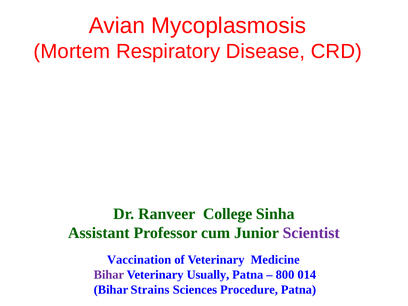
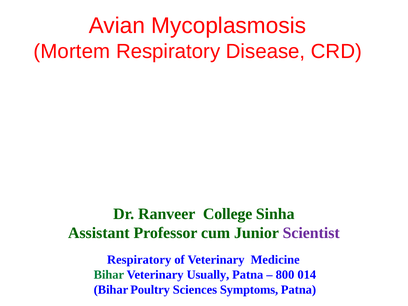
Vaccination at (139, 260): Vaccination -> Respiratory
Bihar at (109, 275) colour: purple -> green
Strains: Strains -> Poultry
Procedure: Procedure -> Symptoms
